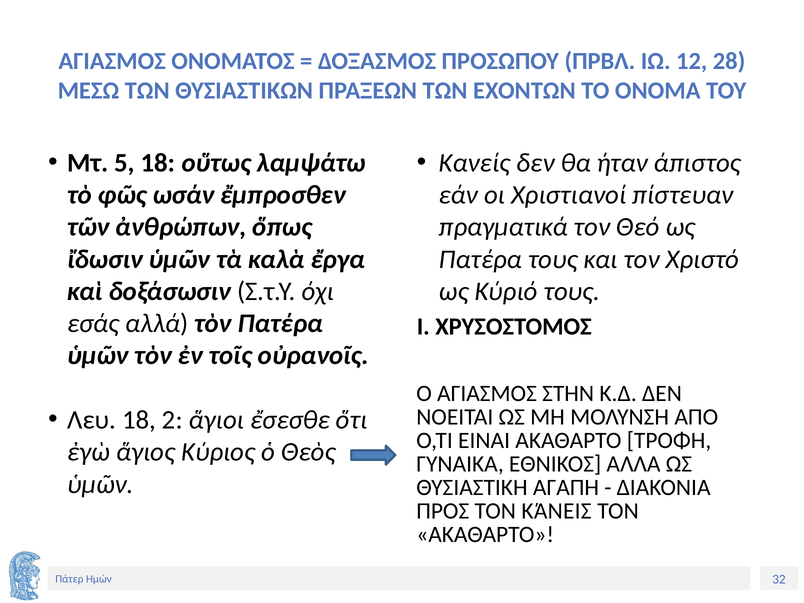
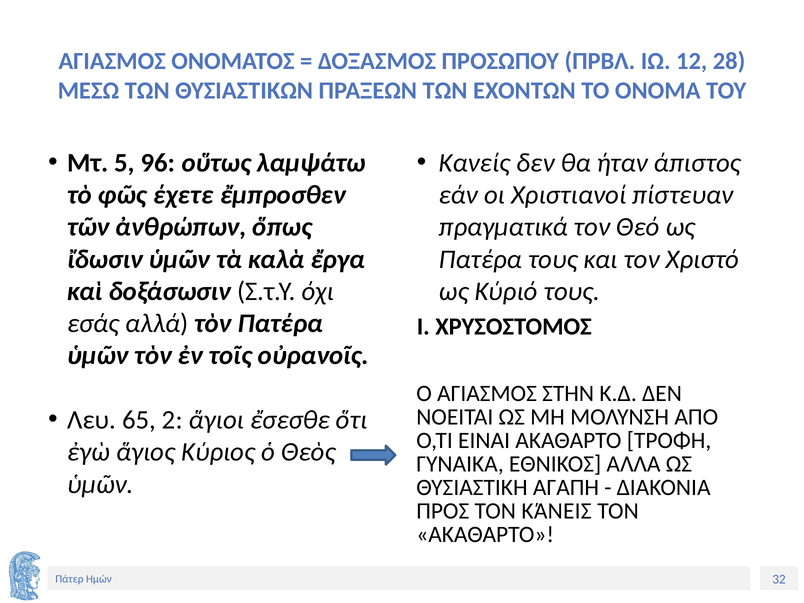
5 18: 18 -> 96
ωσάν: ωσάν -> έχετε
Λευ 18: 18 -> 65
